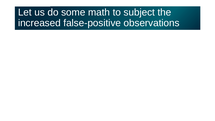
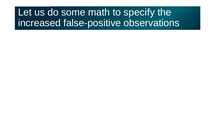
subject: subject -> specify
